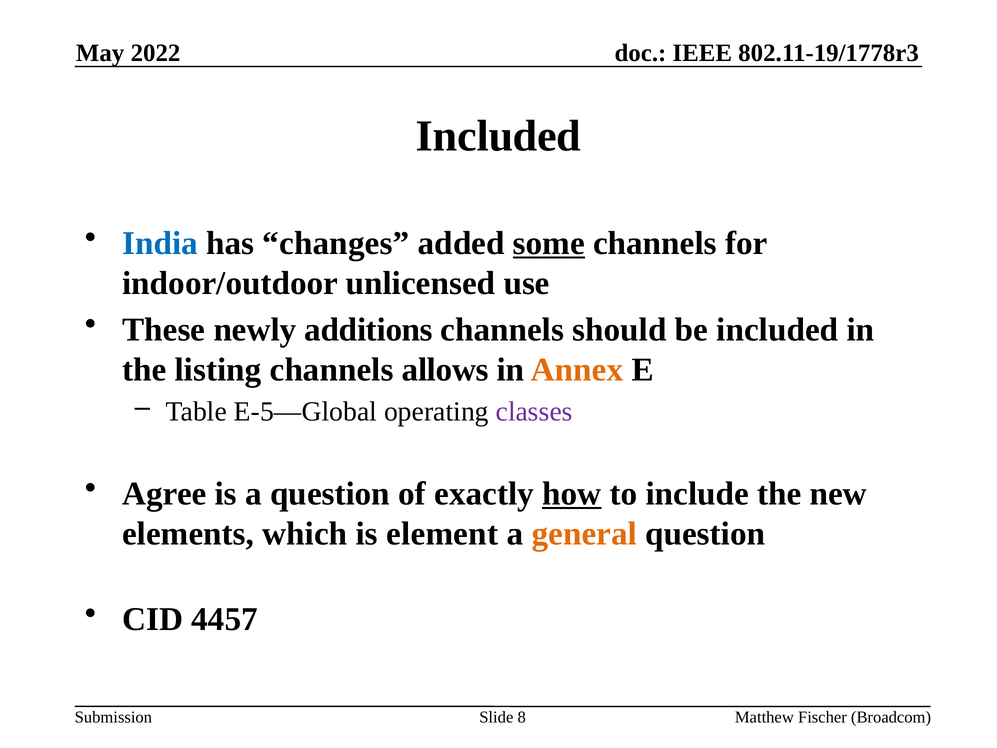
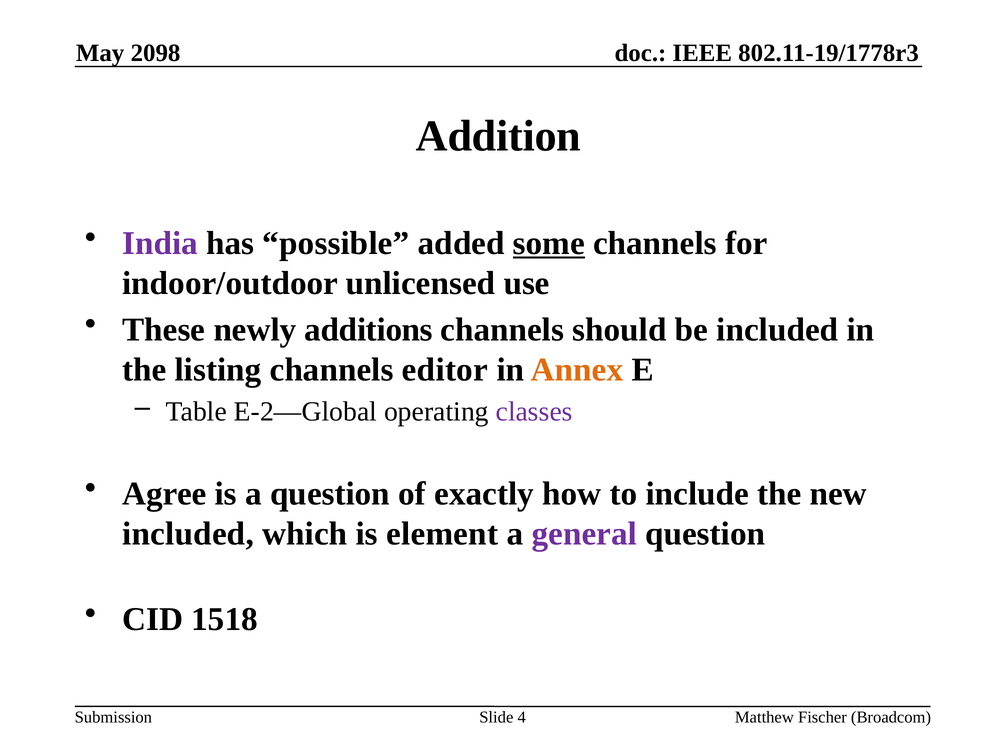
2022: 2022 -> 2098
Included at (499, 136): Included -> Addition
India colour: blue -> purple
changes: changes -> possible
allows: allows -> editor
E-5—Global: E-5—Global -> E-2—Global
how underline: present -> none
elements at (188, 534): elements -> included
general colour: orange -> purple
4457: 4457 -> 1518
8: 8 -> 4
